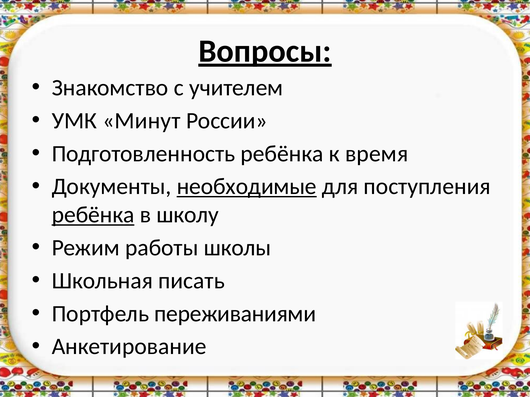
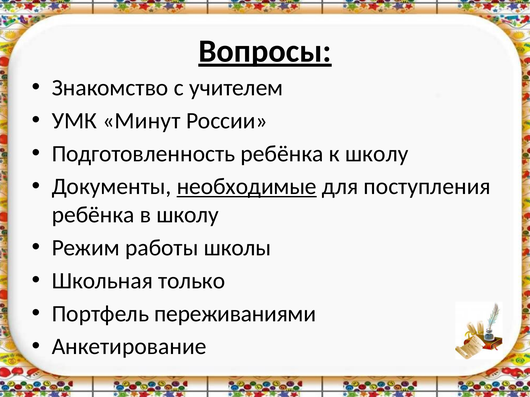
к время: время -> школу
ребёнка at (93, 215) underline: present -> none
писать: писать -> только
